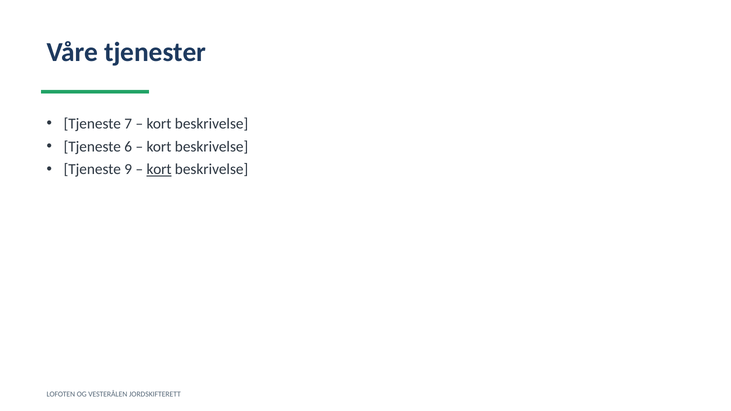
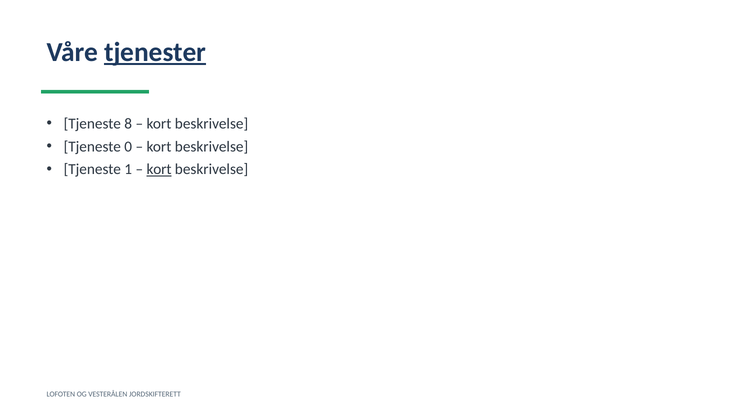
tjenester underline: none -> present
7: 7 -> 8
6: 6 -> 0
9: 9 -> 1
